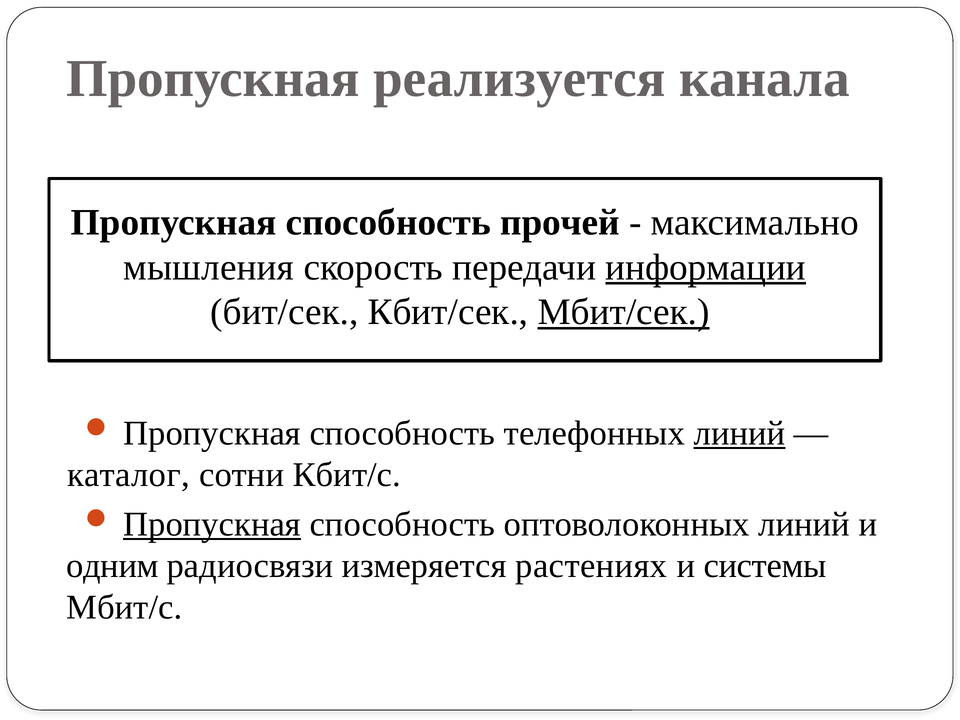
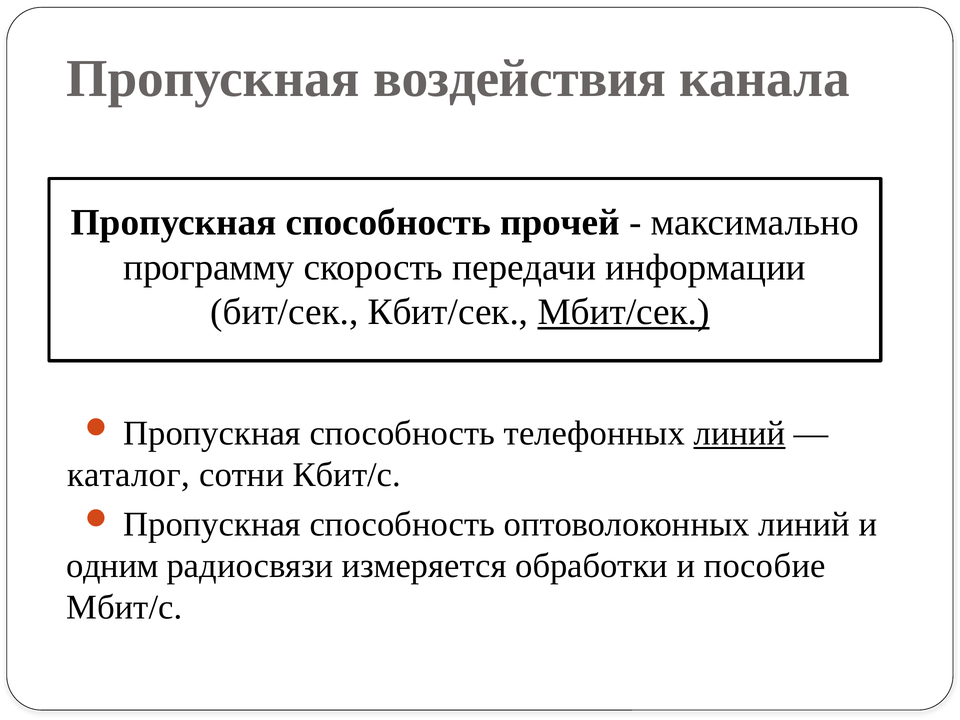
реализуется: реализуется -> воздействия
мышления: мышления -> программу
информации underline: present -> none
Пропускная at (212, 524) underline: present -> none
растениях: растениях -> обработки
системы: системы -> пособие
